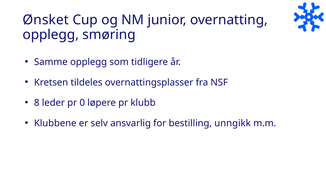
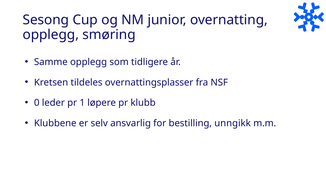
Ønsket: Ønsket -> Sesong
8: 8 -> 0
0: 0 -> 1
